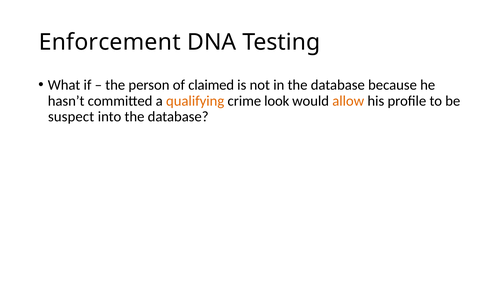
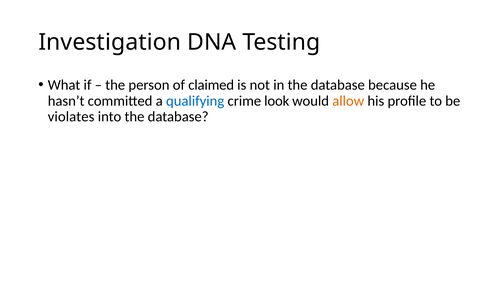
Enforcement: Enforcement -> Investigation
qualifying colour: orange -> blue
suspect: suspect -> violates
